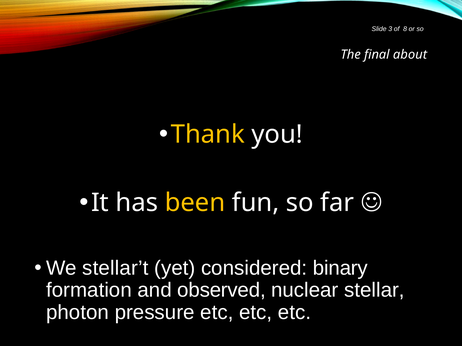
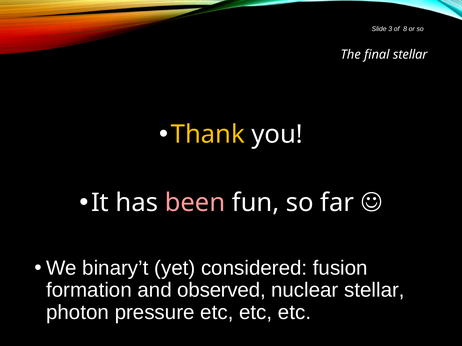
final about: about -> stellar
been colour: yellow -> pink
stellar’t: stellar’t -> binary’t
binary: binary -> fusion
